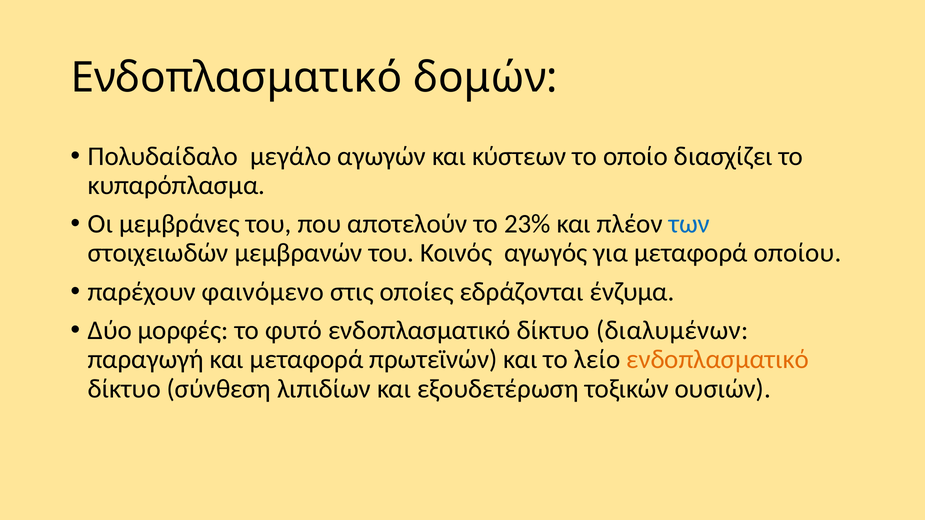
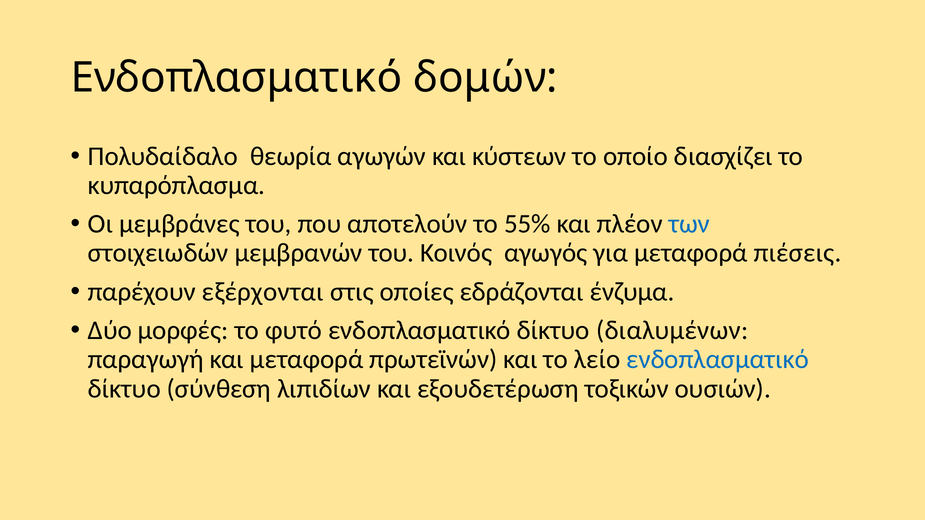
μεγάλο: μεγάλο -> θεωρία
23%: 23% -> 55%
οποίου: οποίου -> πιέσεις
φαινόμενο: φαινόμενο -> εξέρχονται
ενδοπλασματικό at (718, 360) colour: orange -> blue
